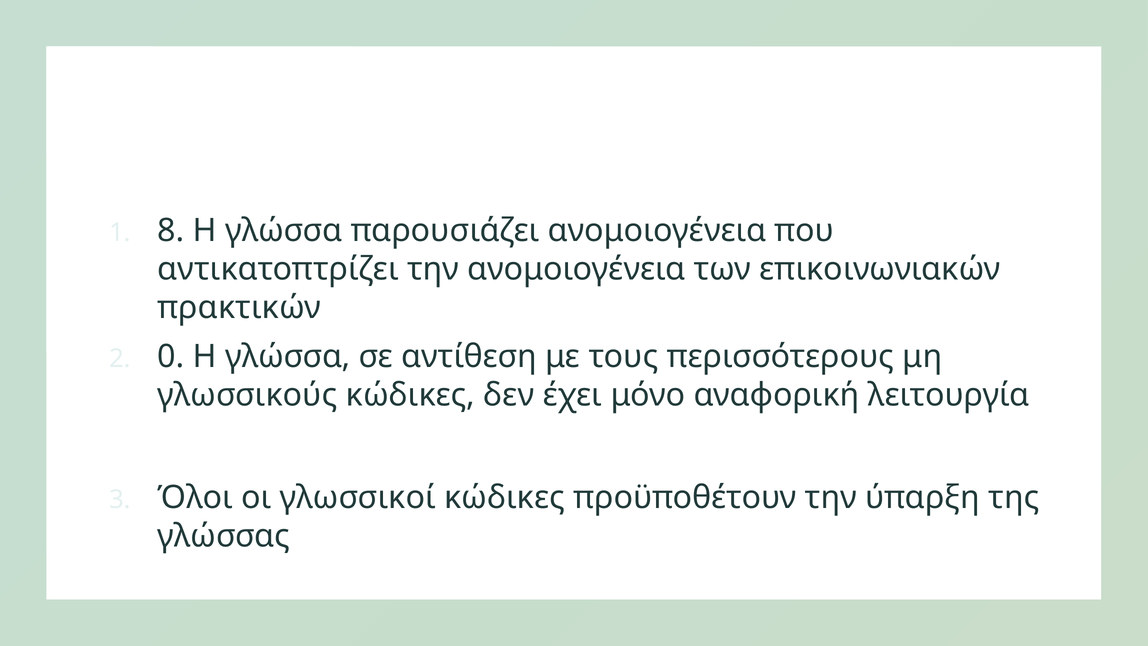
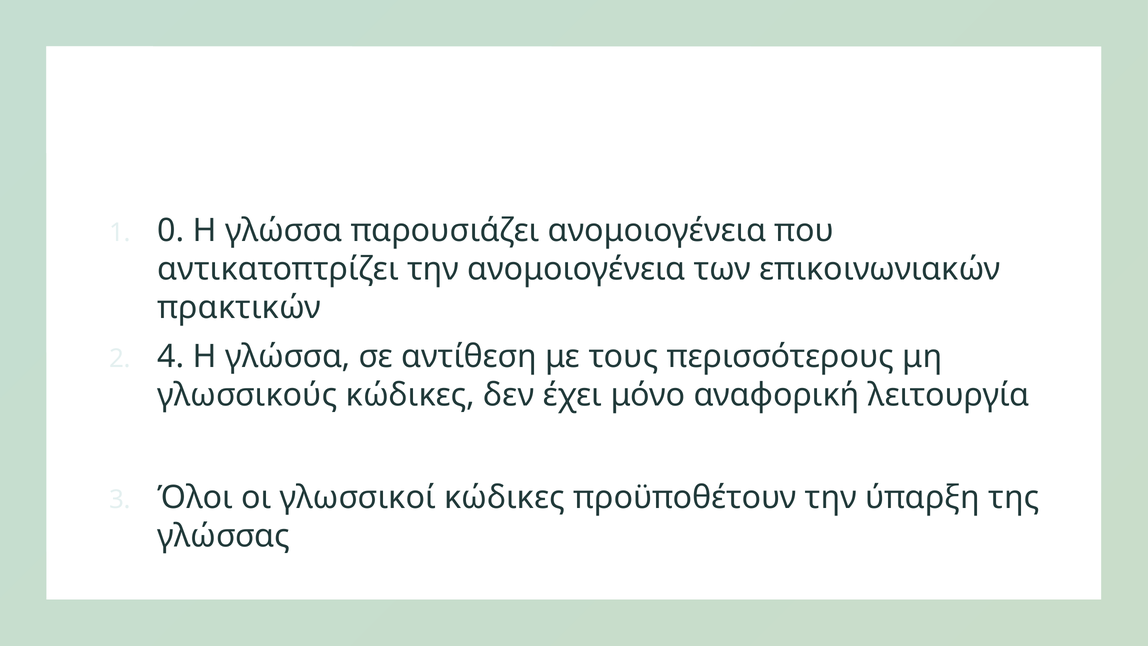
8: 8 -> 0
0: 0 -> 4
